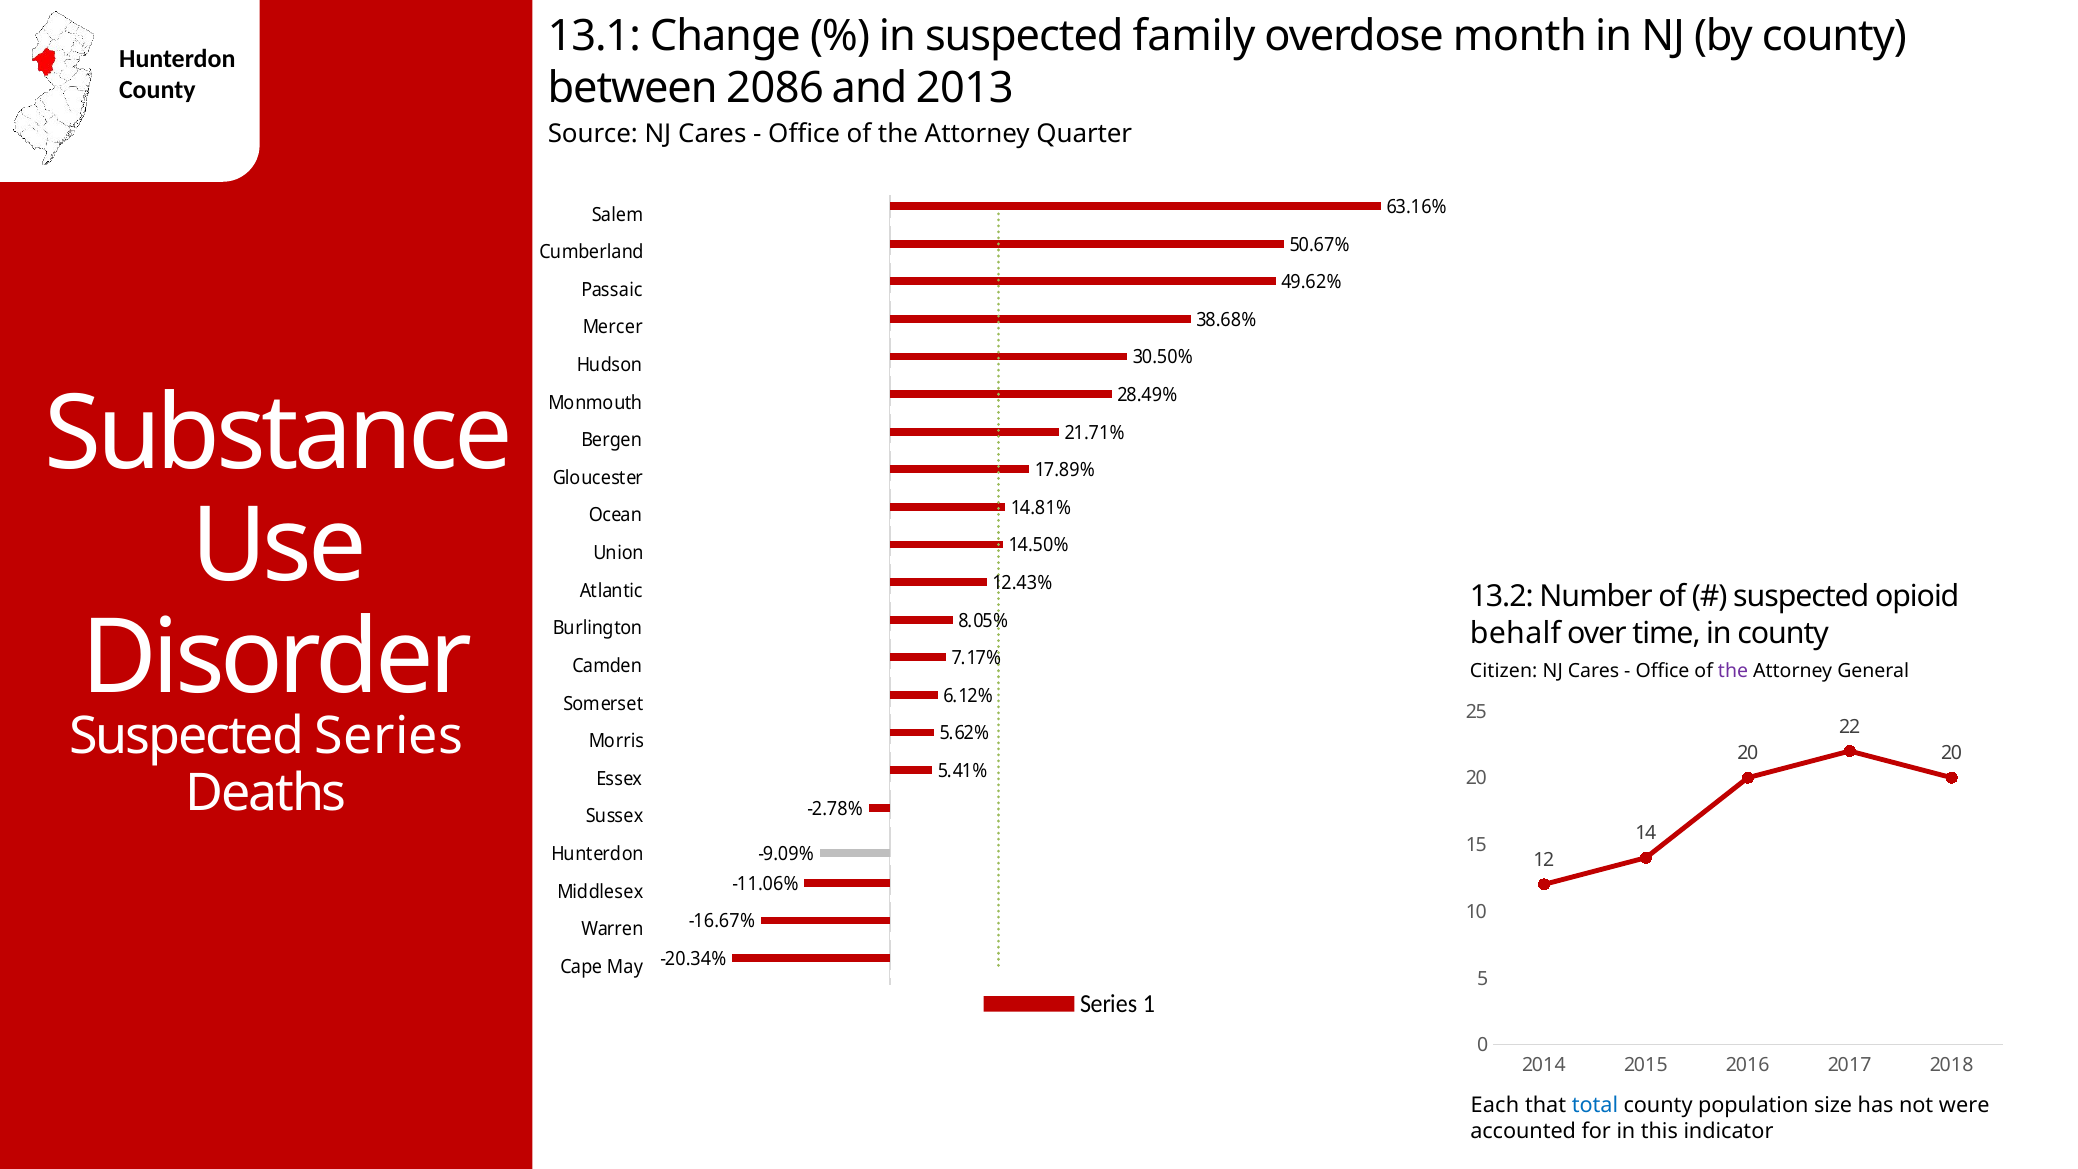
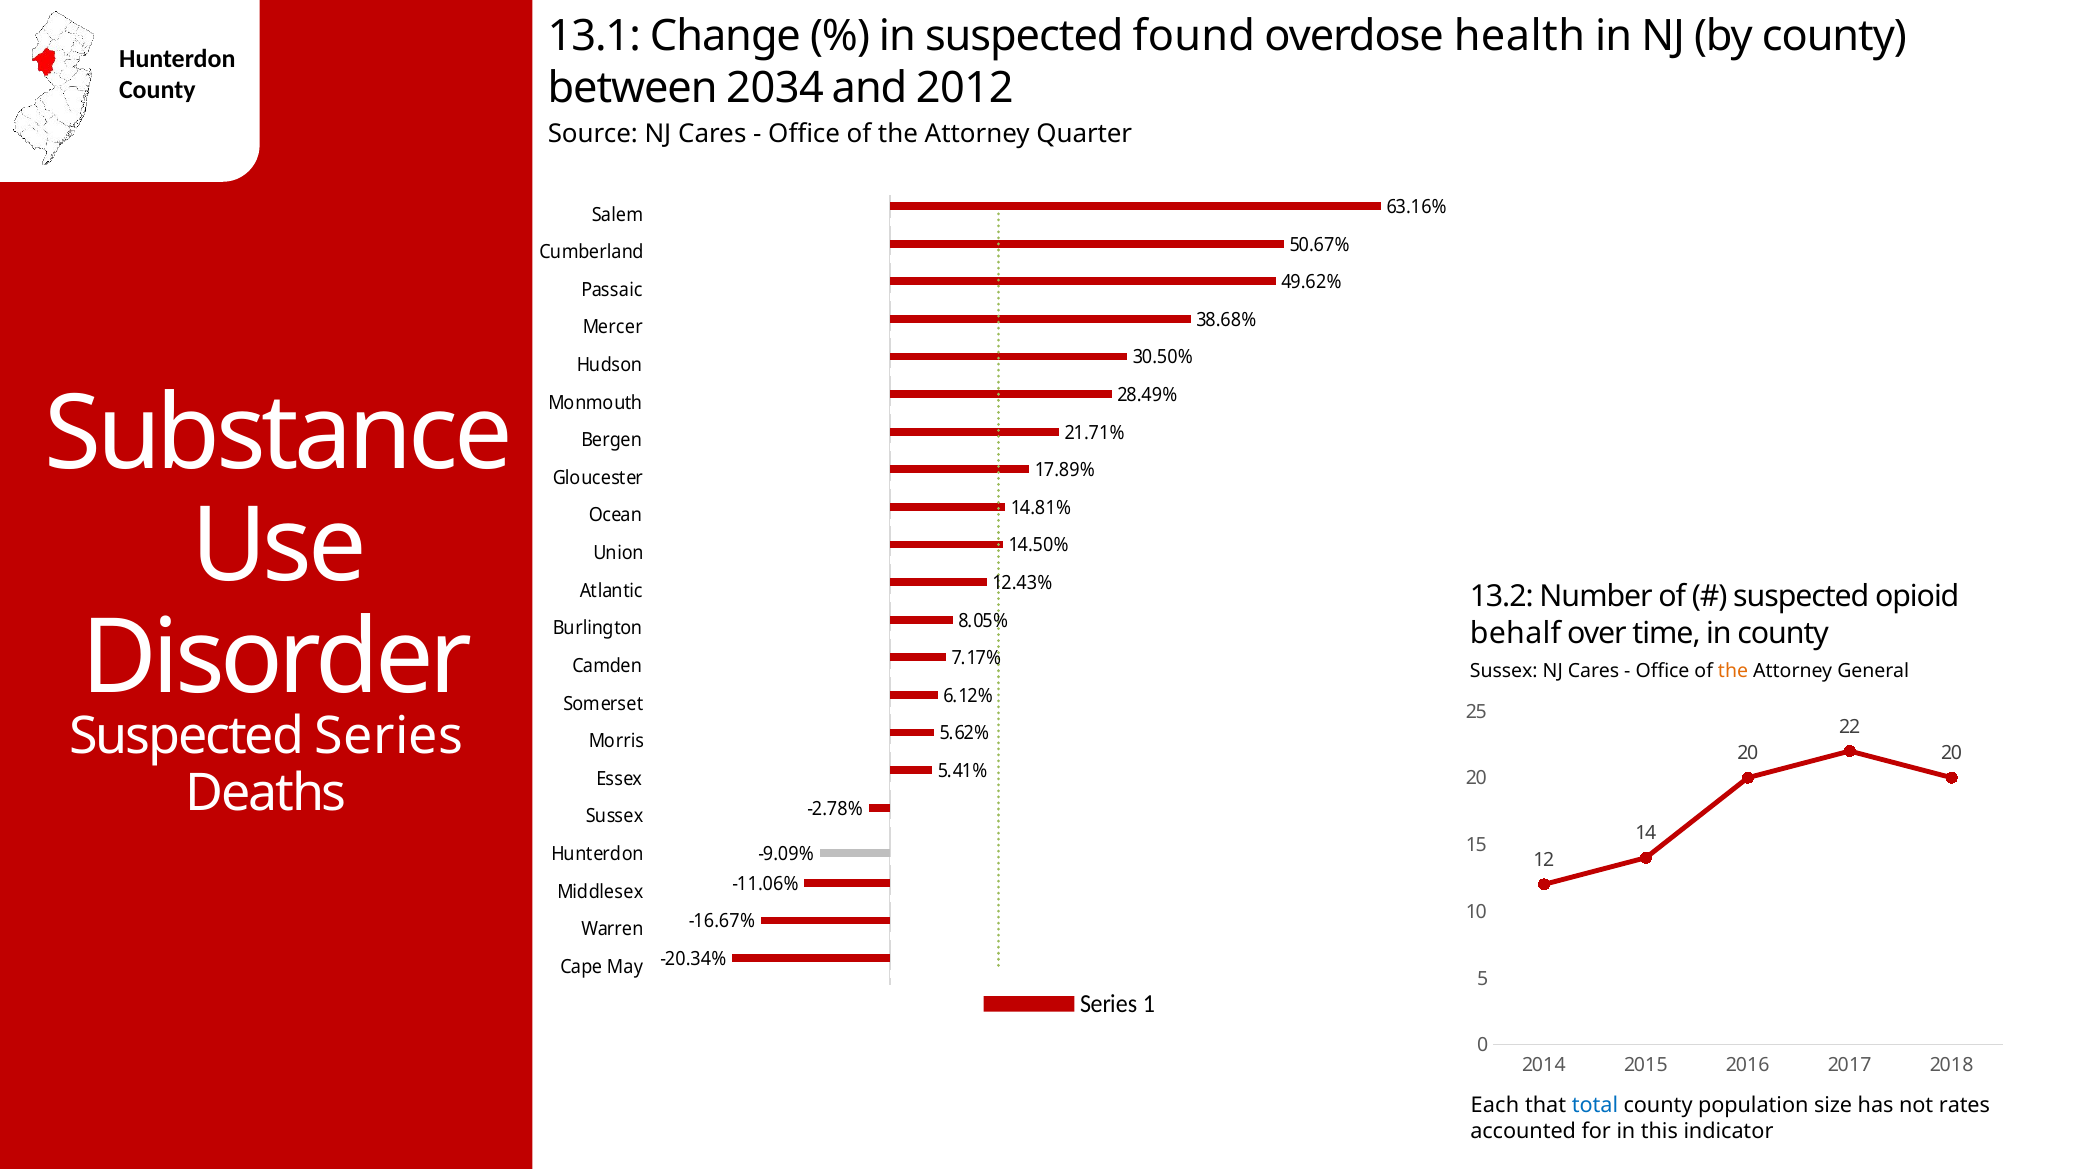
family: family -> found
month: month -> health
2086: 2086 -> 2034
2013: 2013 -> 2012
Citizen at (1504, 671): Citizen -> Sussex
the at (1733, 671) colour: purple -> orange
were: were -> rates
